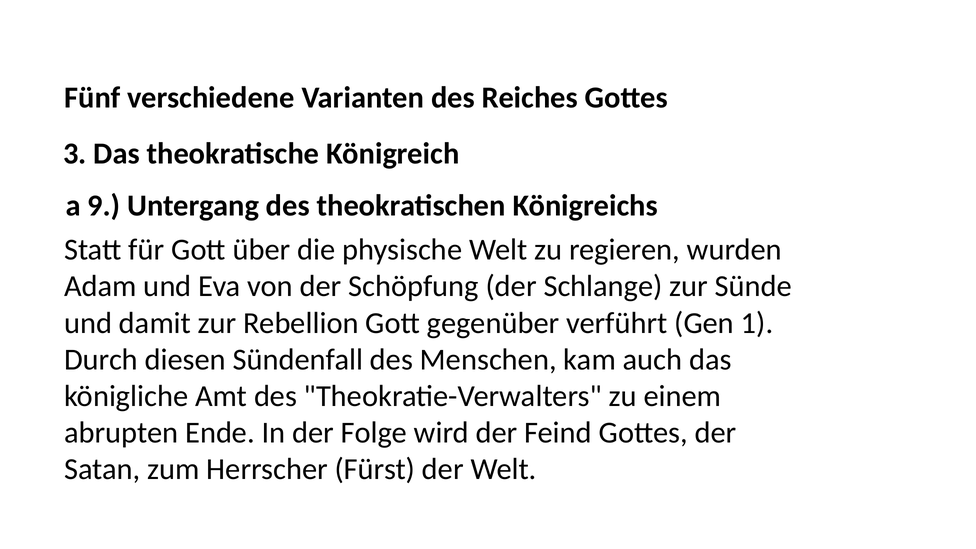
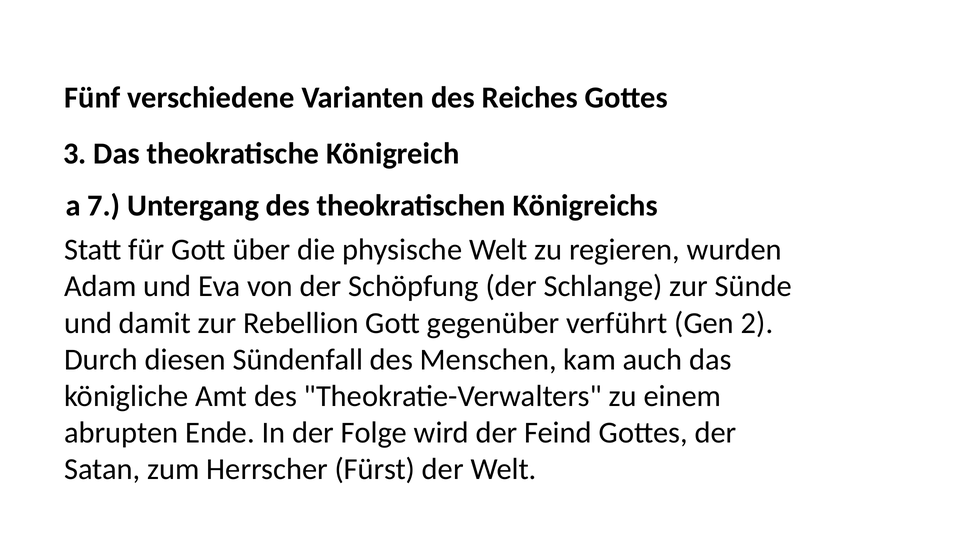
9: 9 -> 7
1: 1 -> 2
